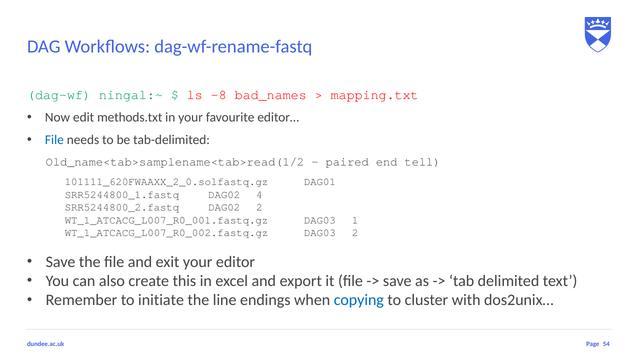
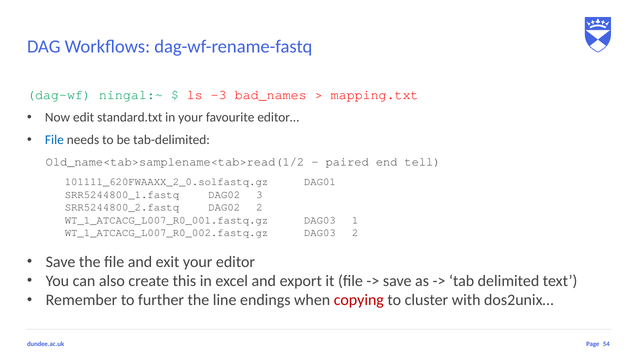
-8: -8 -> -3
methods.txt: methods.txt -> standard.txt
4: 4 -> 3
initiate: initiate -> further
copying colour: blue -> red
